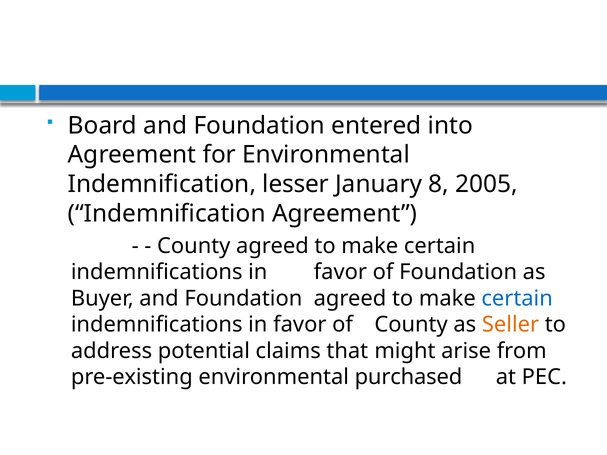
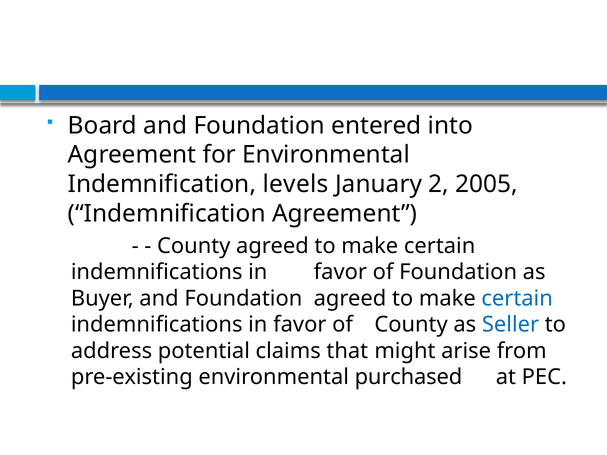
lesser: lesser -> levels
8: 8 -> 2
Seller colour: orange -> blue
